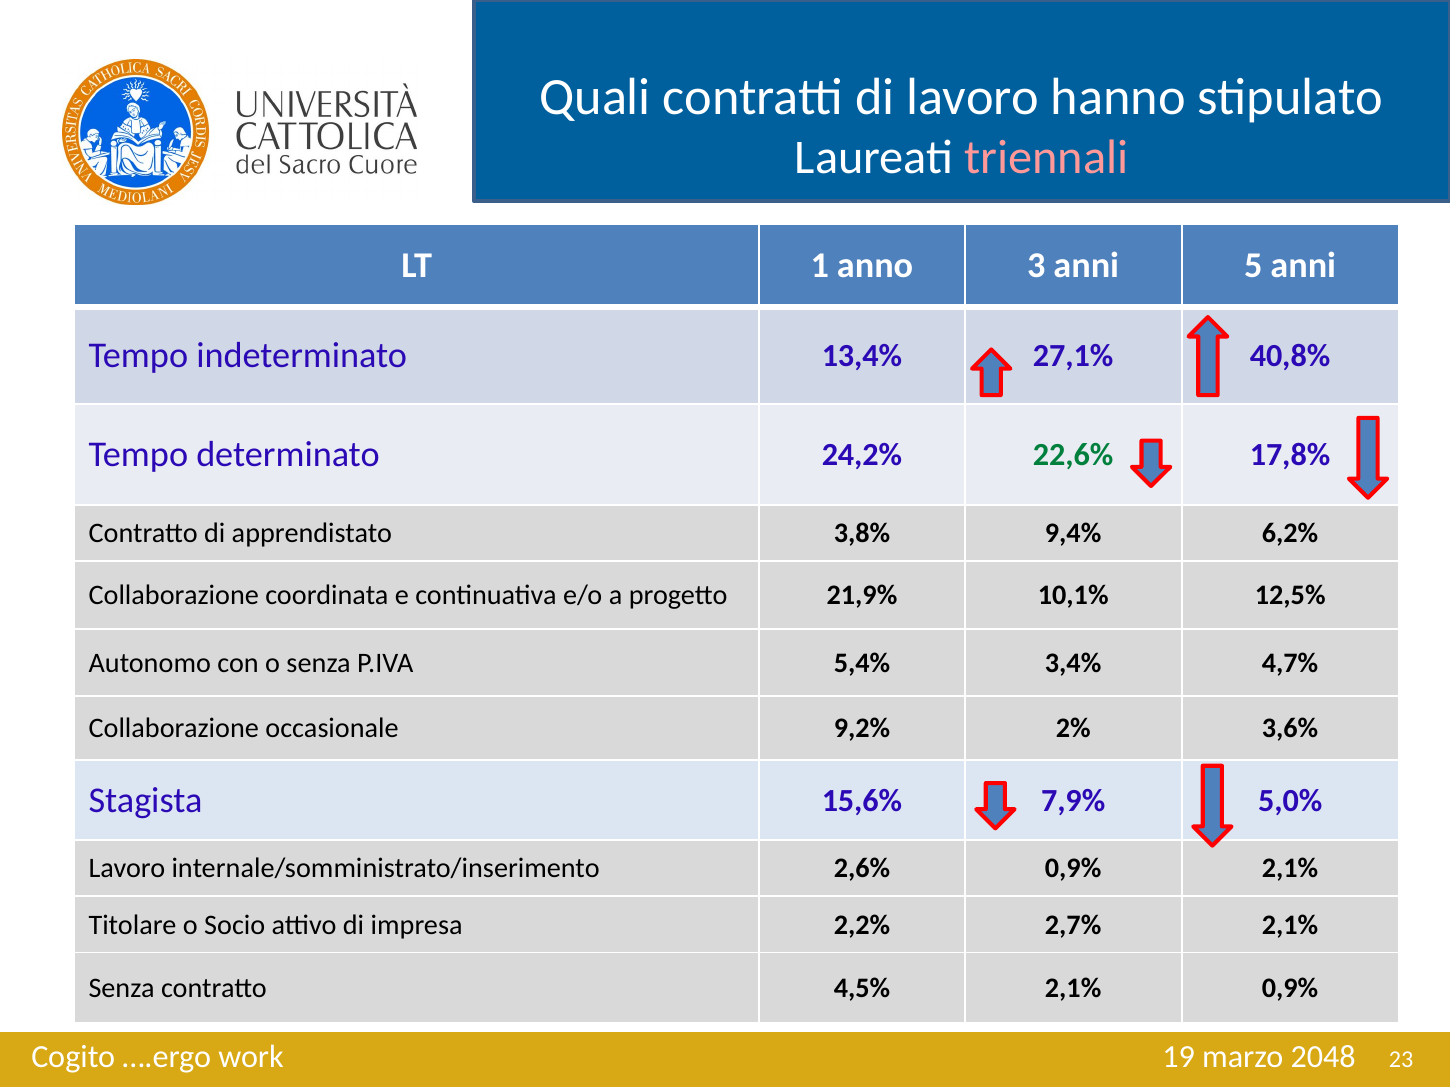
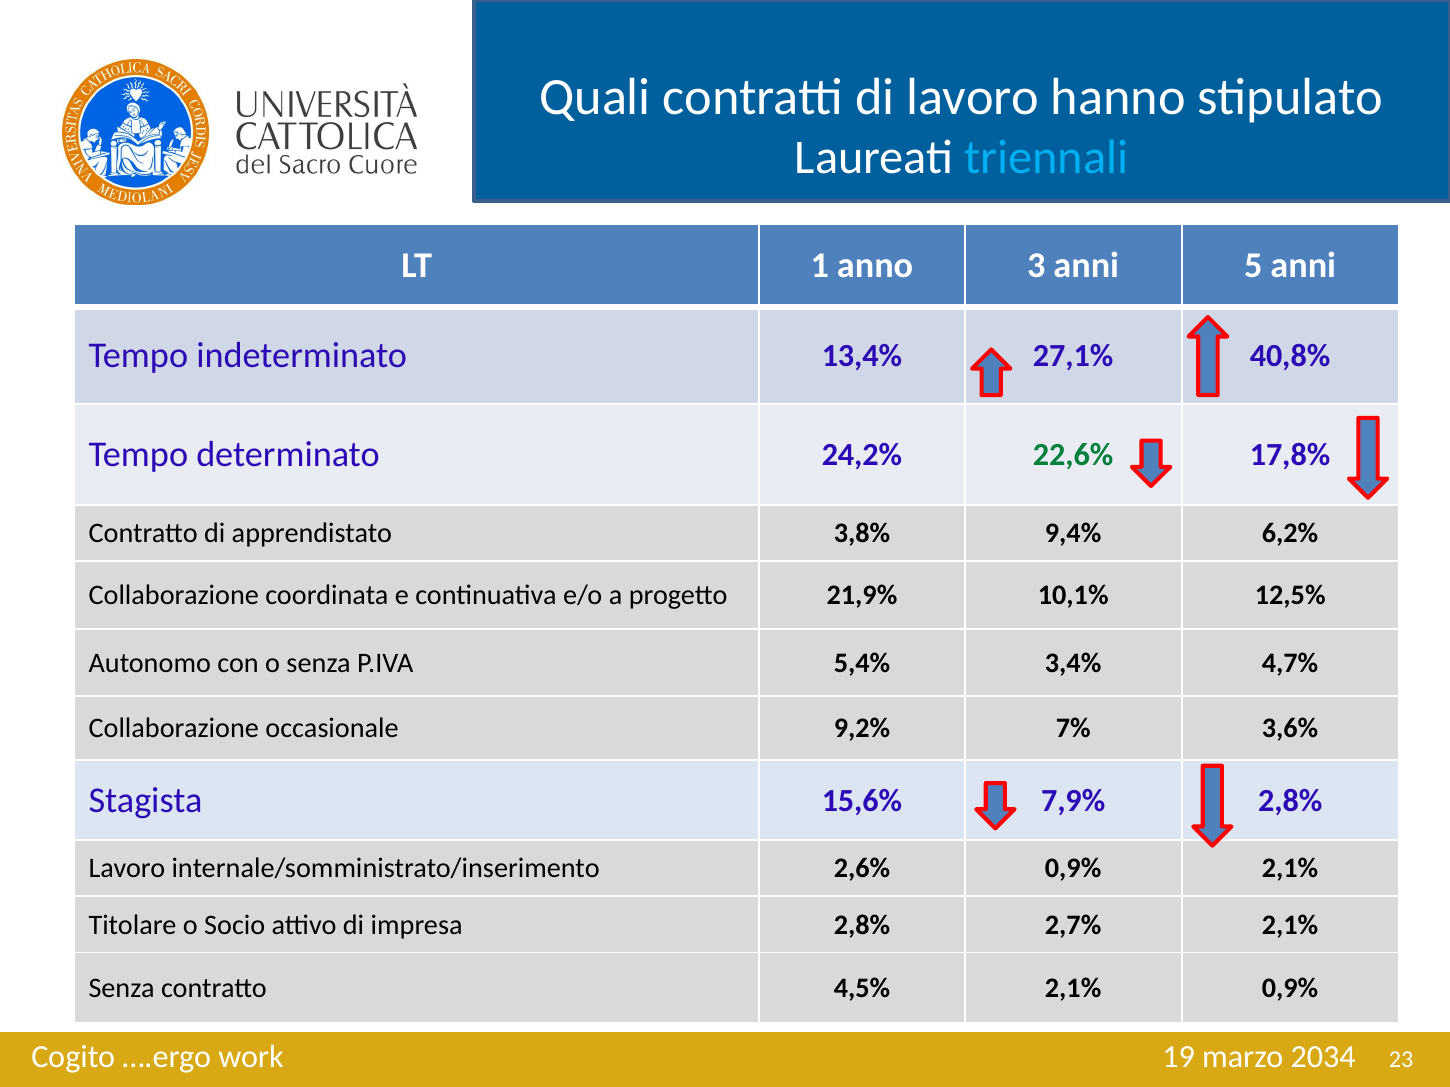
triennali colour: pink -> light blue
2%: 2% -> 7%
7,9% 5,0%: 5,0% -> 2,8%
impresa 2,2%: 2,2% -> 2,8%
2048: 2048 -> 2034
